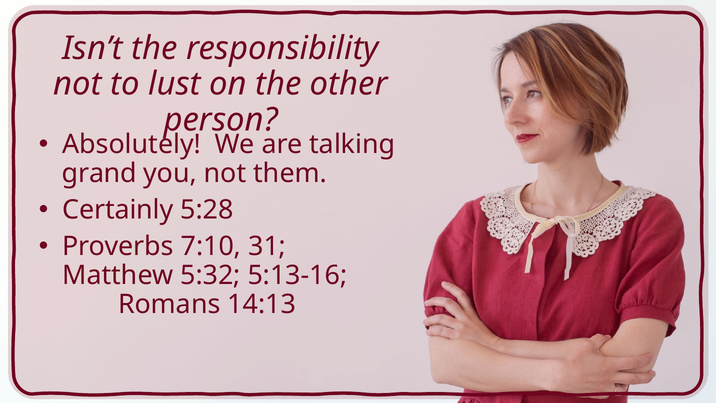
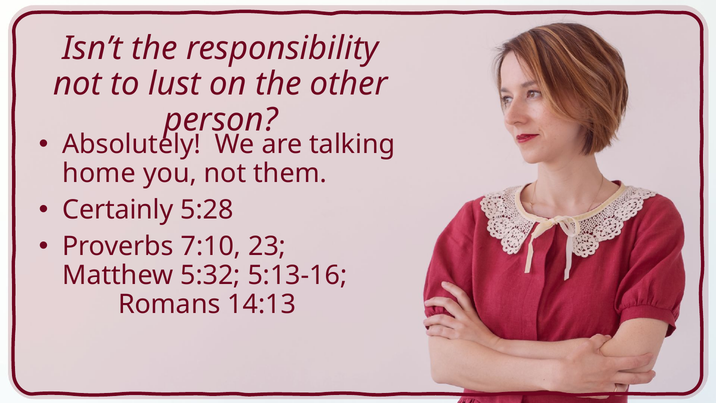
grand: grand -> home
31: 31 -> 23
